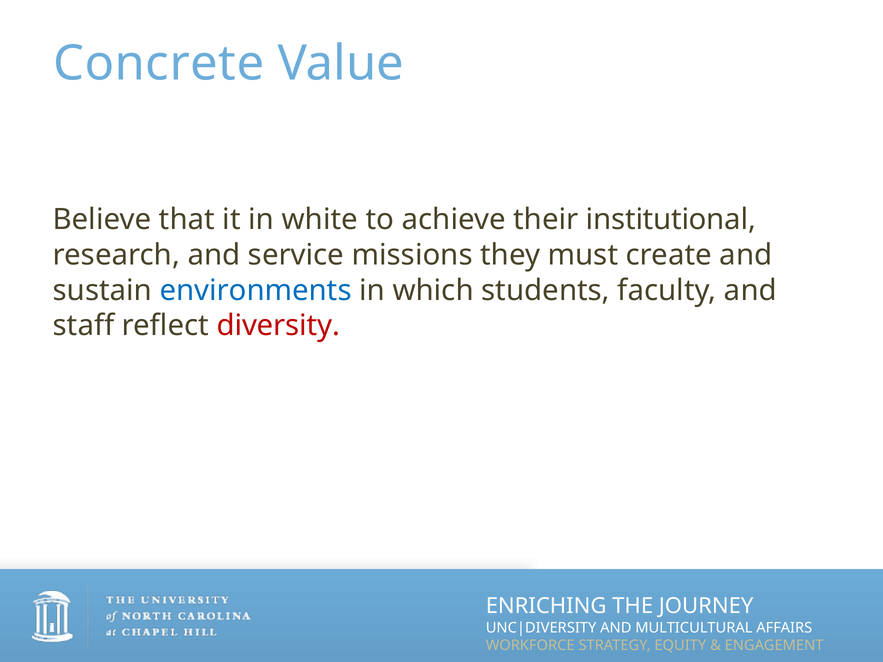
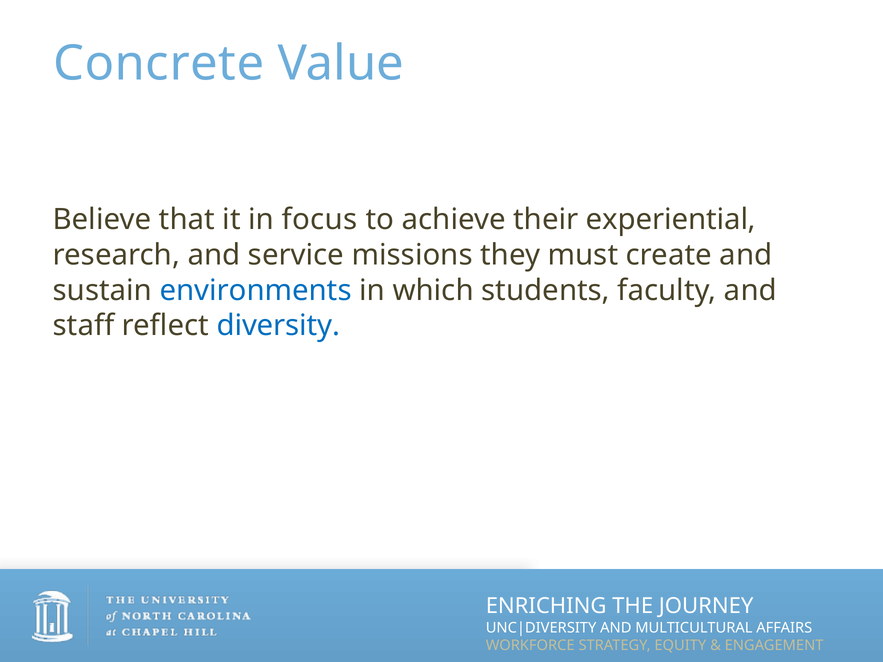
white: white -> focus
institutional: institutional -> experiential
diversity colour: red -> blue
